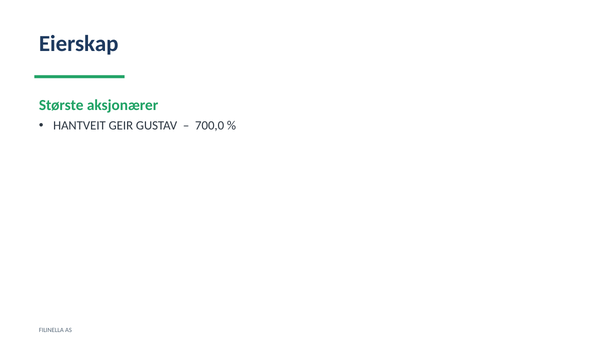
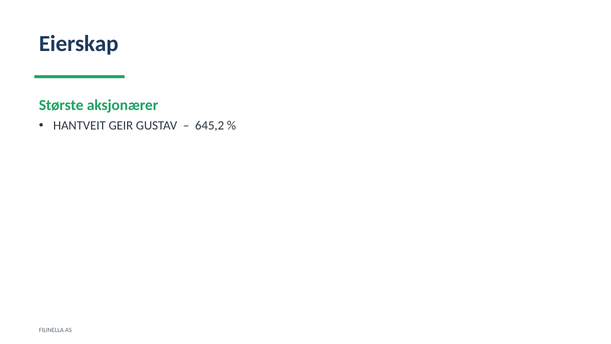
700,0: 700,0 -> 645,2
